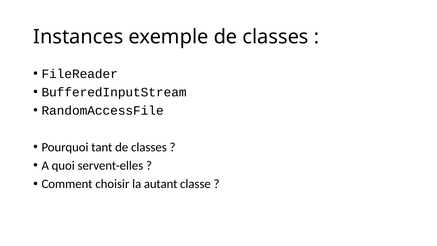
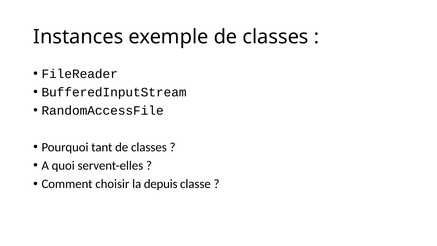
autant: autant -> depuis
